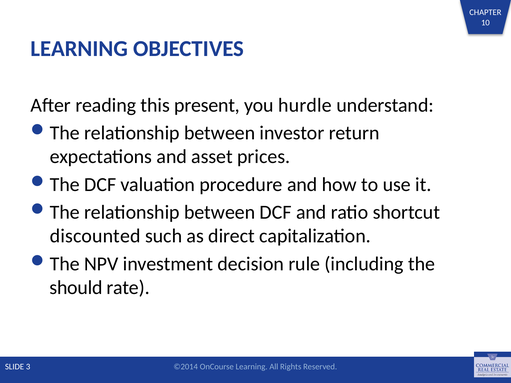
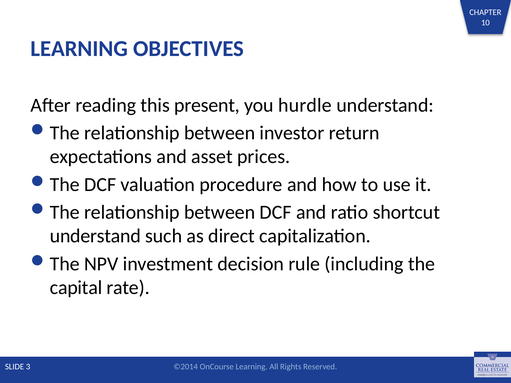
discounted at (95, 236): discounted -> understand
should: should -> capital
